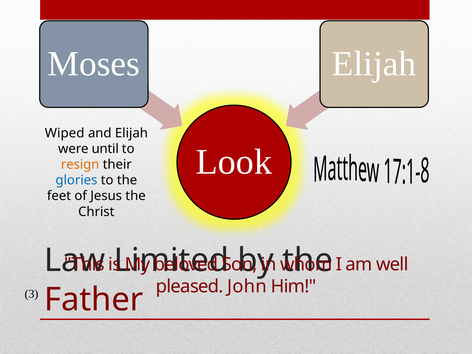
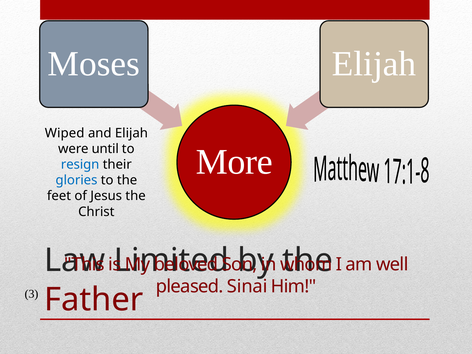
Look: Look -> More
resign colour: orange -> blue
John: John -> Sinai
